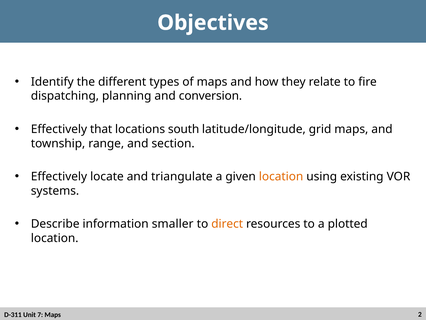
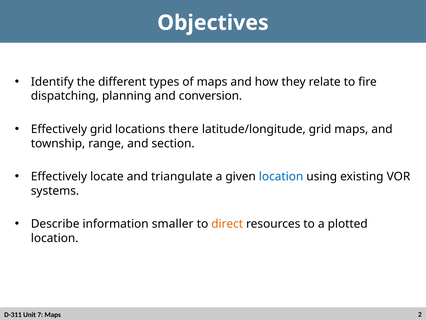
Effectively that: that -> grid
south: south -> there
location at (281, 176) colour: orange -> blue
